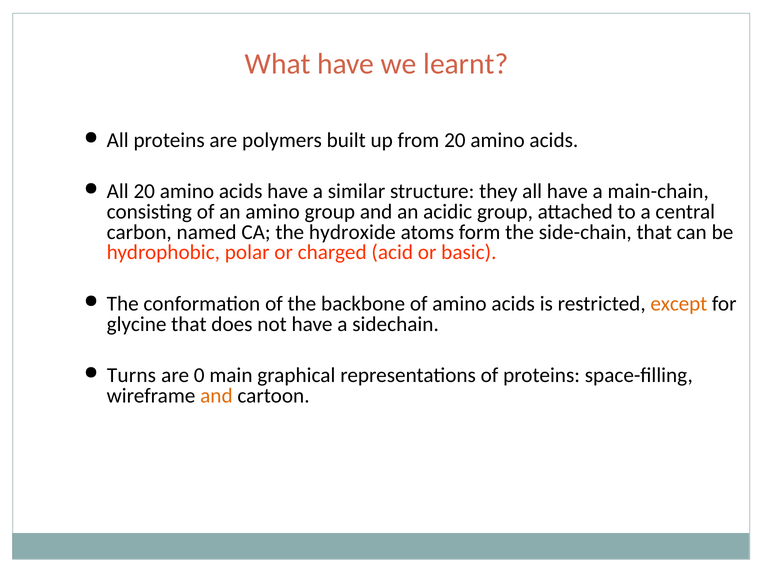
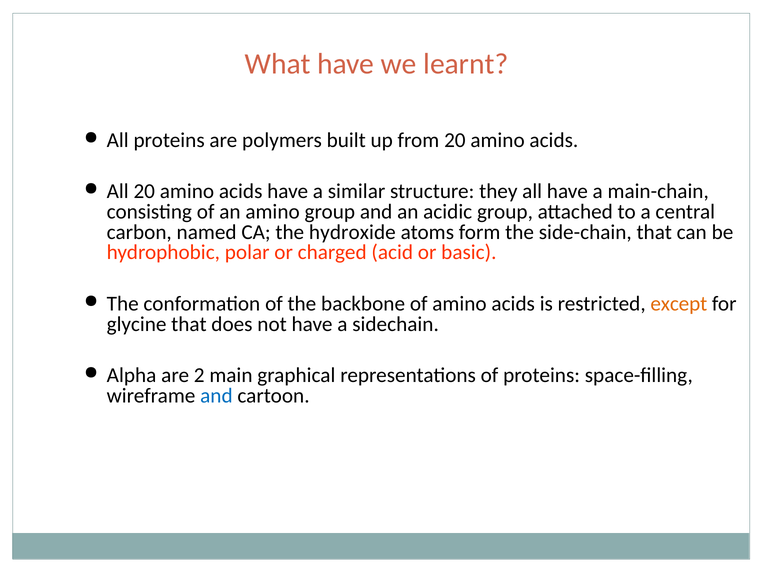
Turns: Turns -> Alpha
0: 0 -> 2
and at (216, 396) colour: orange -> blue
